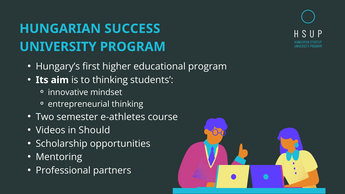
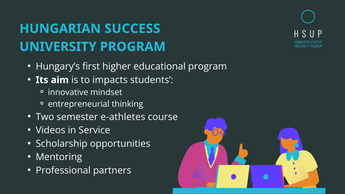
to thinking: thinking -> impacts
Should: Should -> Service
